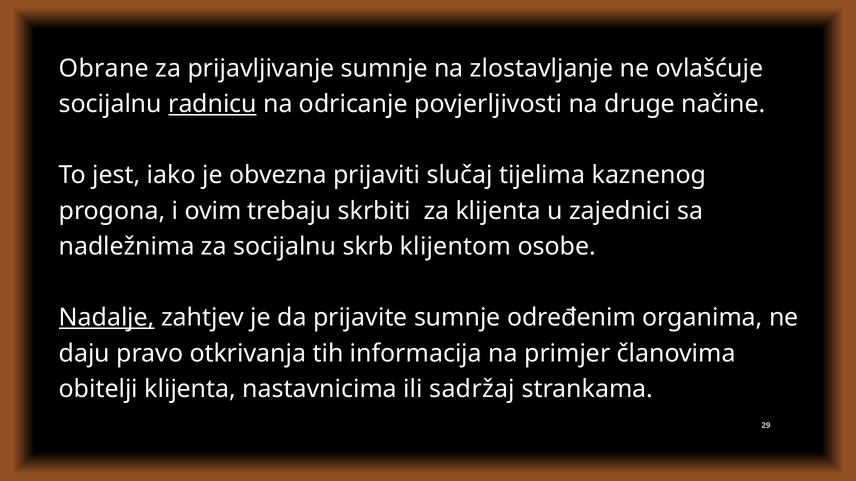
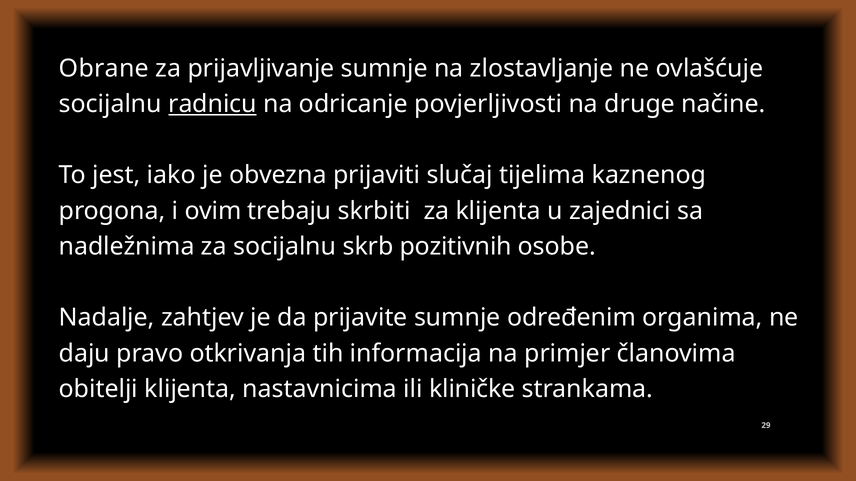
klijentom: klijentom -> pozitivnih
Nadalje underline: present -> none
sadržaj: sadržaj -> kliničke
